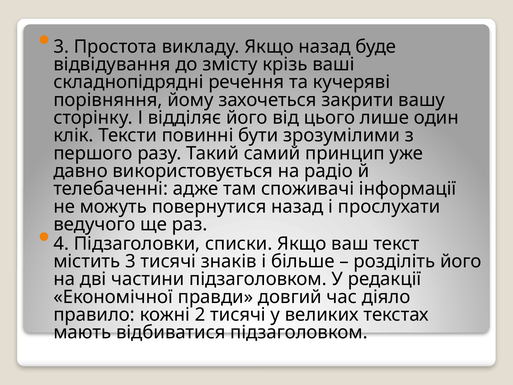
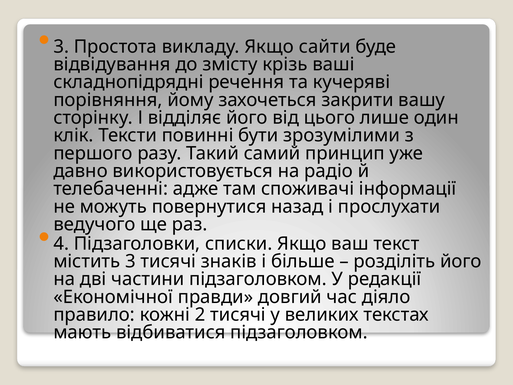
Якщо назад: назад -> сайти
